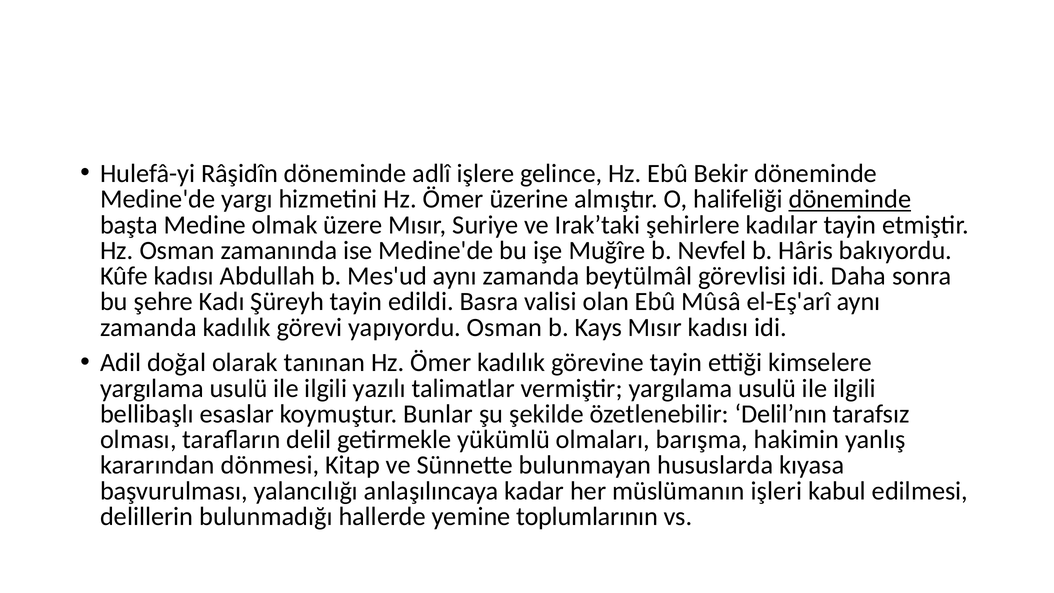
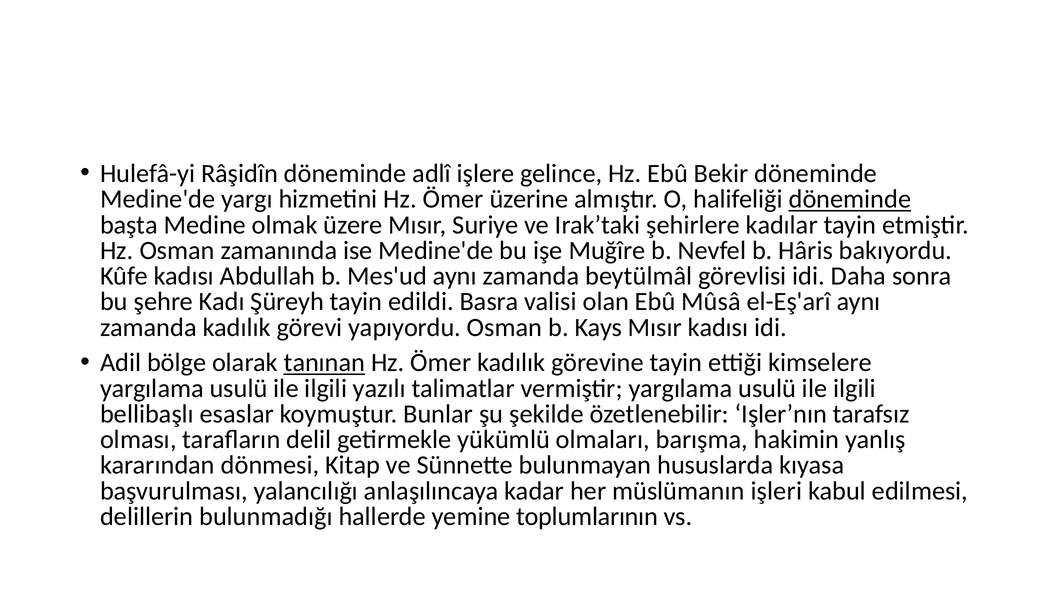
doğal: doğal -> bölge
tanınan underline: none -> present
Delil’nın: Delil’nın -> Işler’nın
